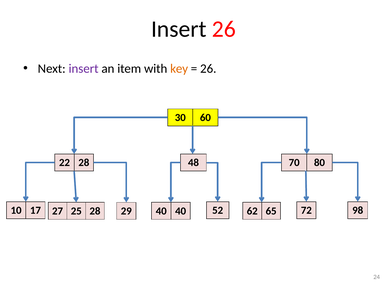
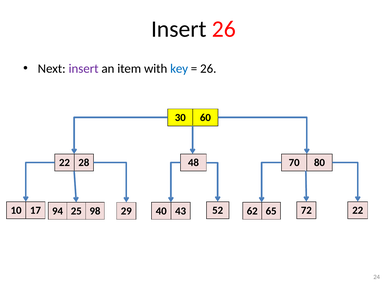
key colour: orange -> blue
27: 27 -> 94
25 28: 28 -> 98
65 98: 98 -> 22
40 40: 40 -> 43
